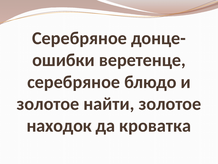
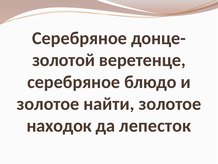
ошибки: ошибки -> золотой
кроватка: кроватка -> лепесток
